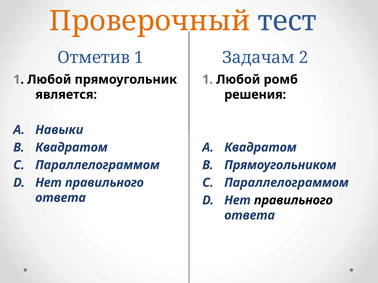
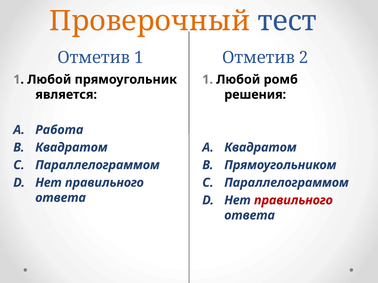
1 Задачам: Задачам -> Отметив
Навыки: Навыки -> Работа
правильного at (293, 201) colour: black -> red
